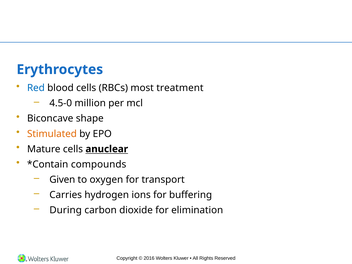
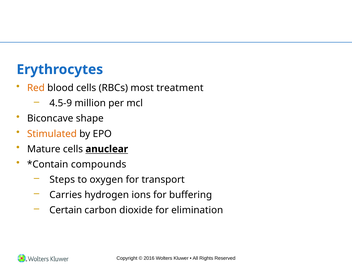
Red colour: blue -> orange
4.5-0: 4.5-0 -> 4.5-9
Given: Given -> Steps
During: During -> Certain
